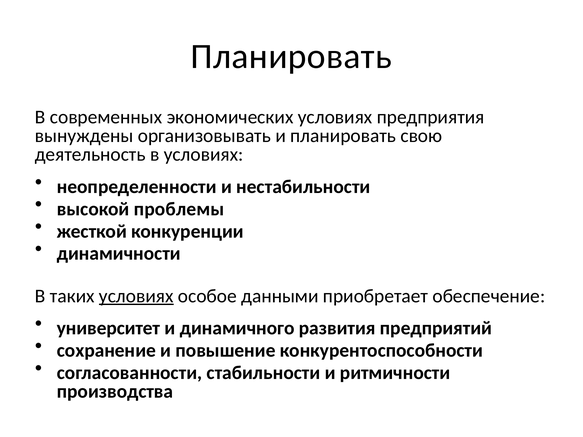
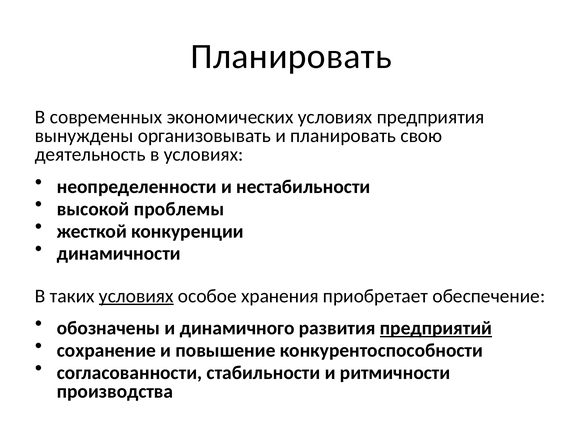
данными: данными -> хранения
университет: университет -> обозначены
предприятий underline: none -> present
